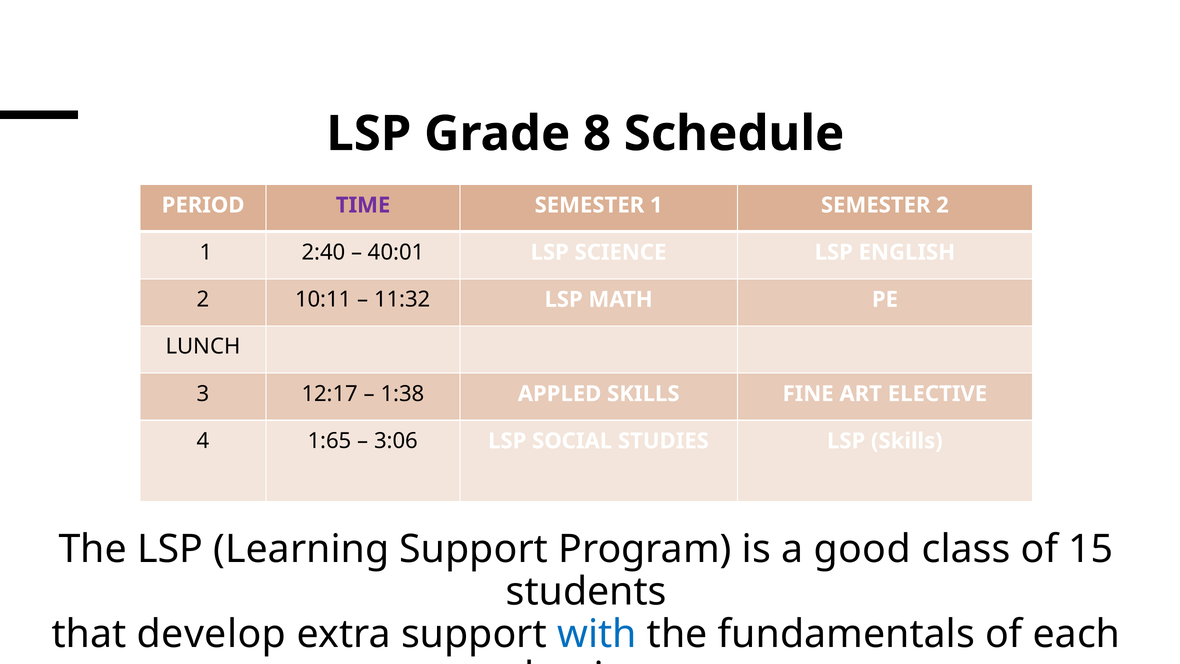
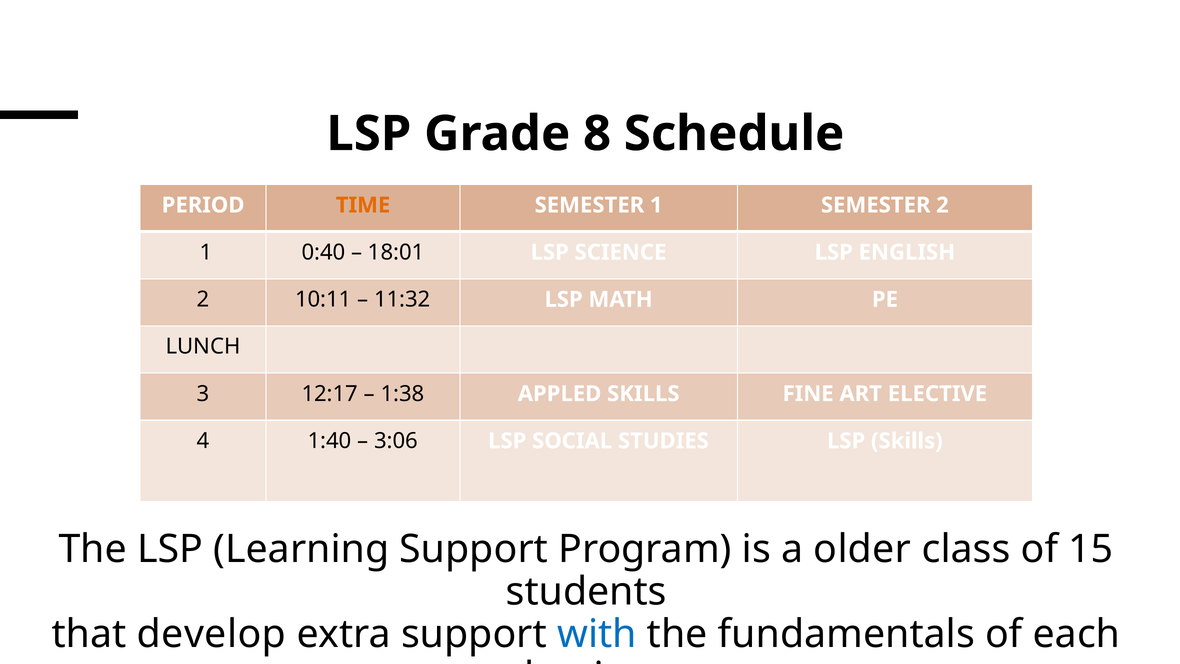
TIME colour: purple -> orange
2:40: 2:40 -> 0:40
40:01: 40:01 -> 18:01
1:65: 1:65 -> 1:40
good: good -> older
